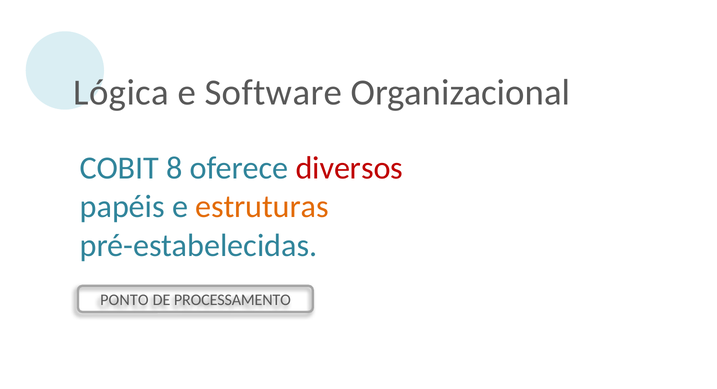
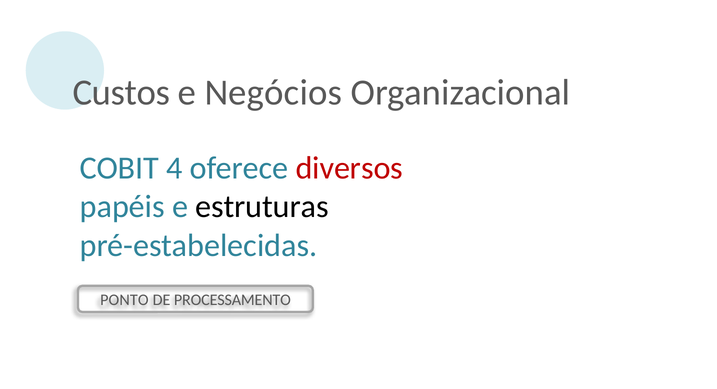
Lógica: Lógica -> Custos
Software: Software -> Negócios
8: 8 -> 4
estruturas colour: orange -> black
